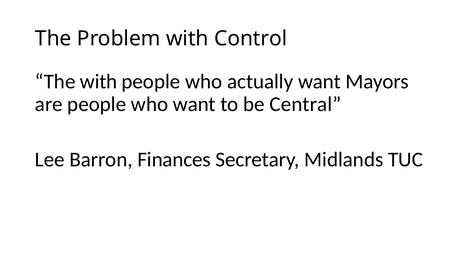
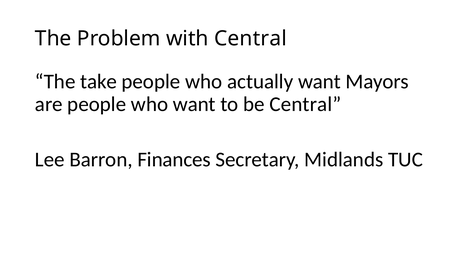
with Control: Control -> Central
The with: with -> take
